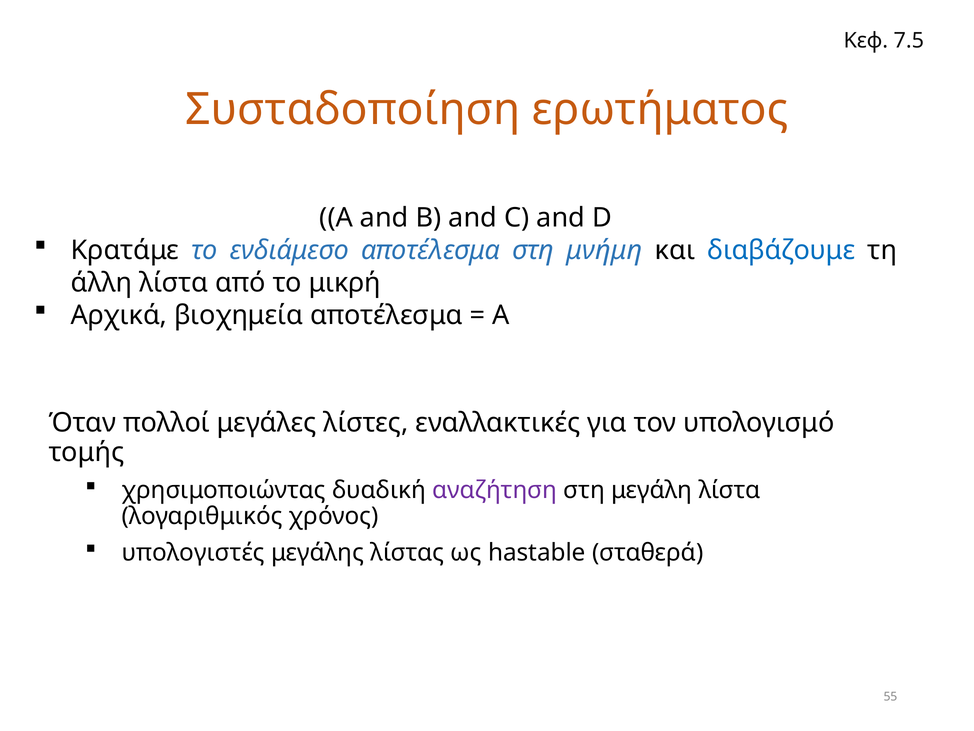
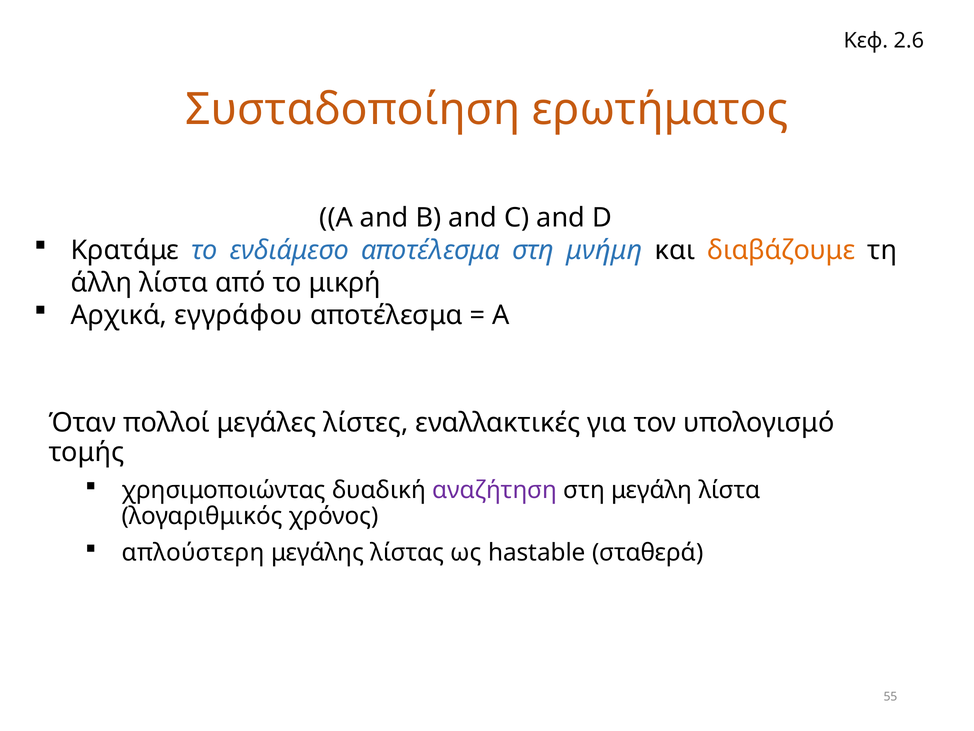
7.5: 7.5 -> 2.6
διαβάζουμε colour: blue -> orange
βιοχημεία: βιοχημεία -> εγγράφου
υπολογιστές: υπολογιστές -> απλούστερη
